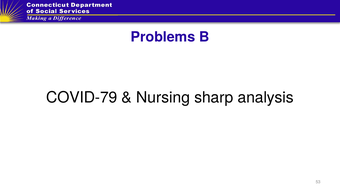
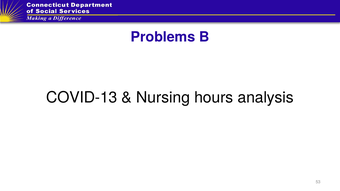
COVID-79: COVID-79 -> COVID-13
sharp: sharp -> hours
